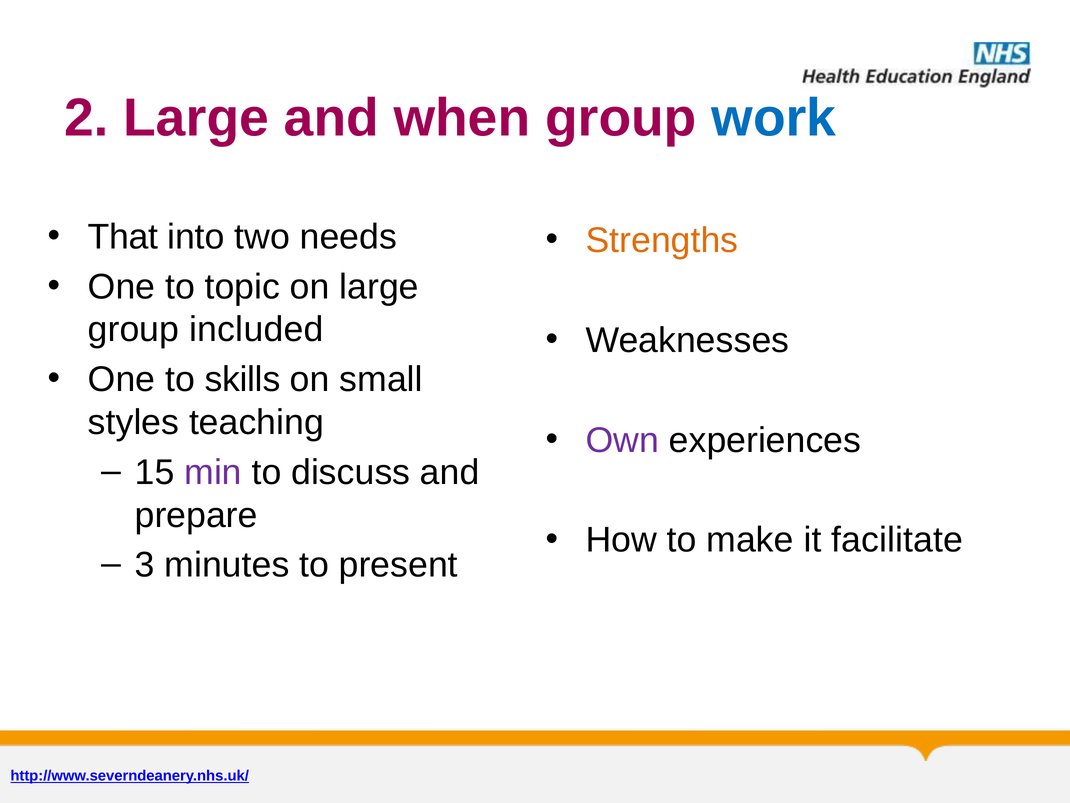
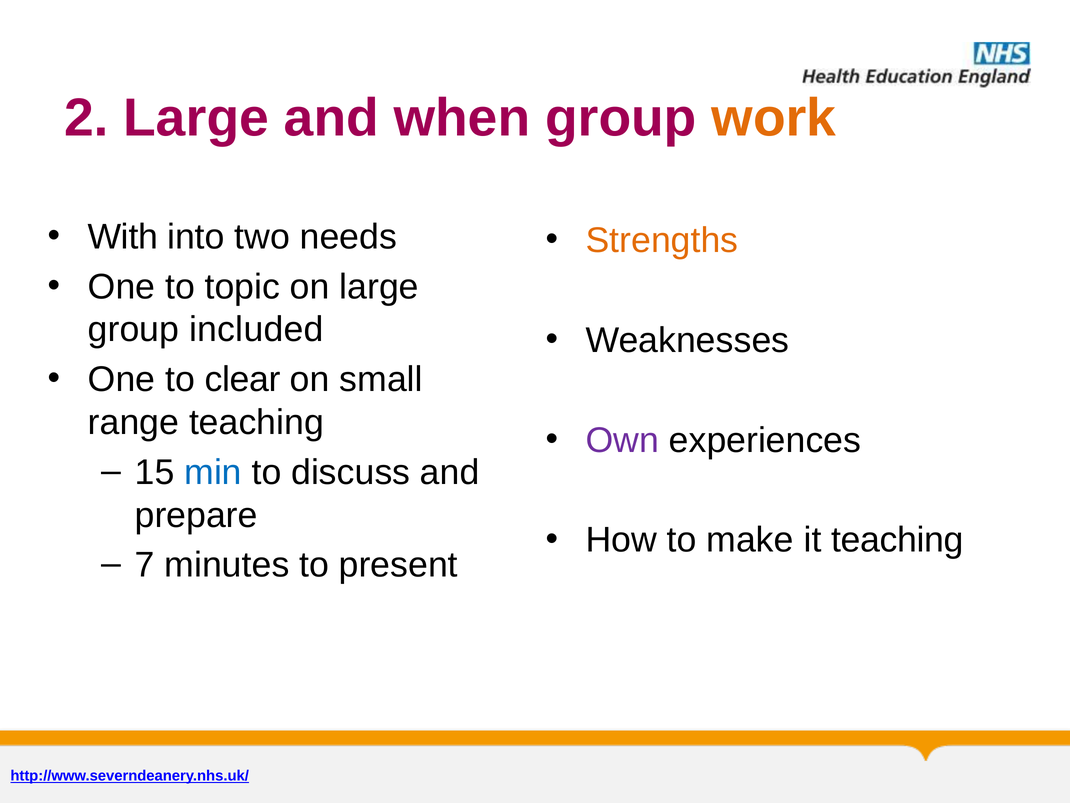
work colour: blue -> orange
That: That -> With
skills: skills -> clear
styles: styles -> range
min colour: purple -> blue
it facilitate: facilitate -> teaching
3: 3 -> 7
